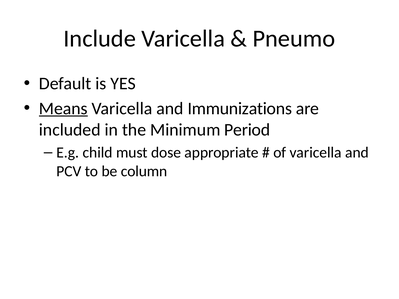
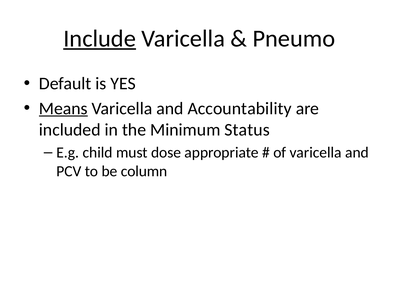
Include underline: none -> present
Immunizations: Immunizations -> Accountability
Period: Period -> Status
